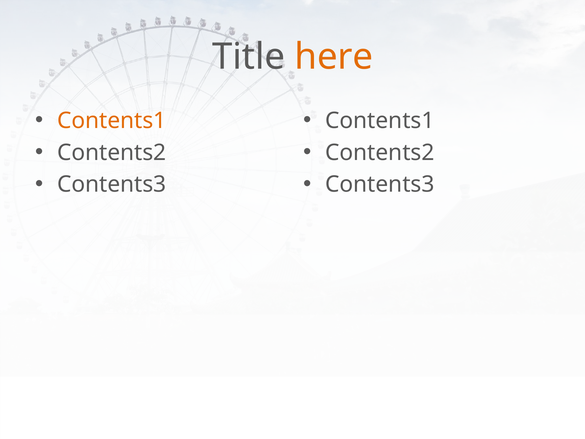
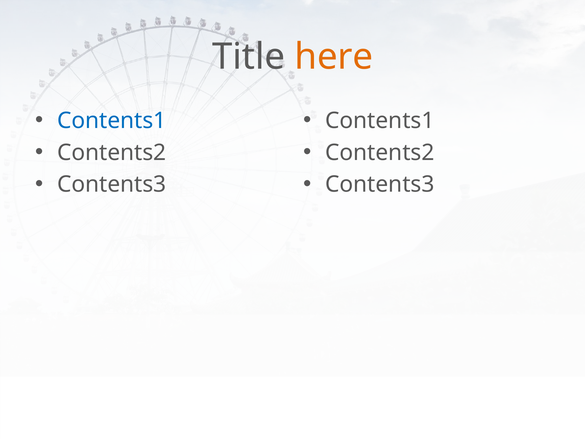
Contents1 at (112, 121) colour: orange -> blue
